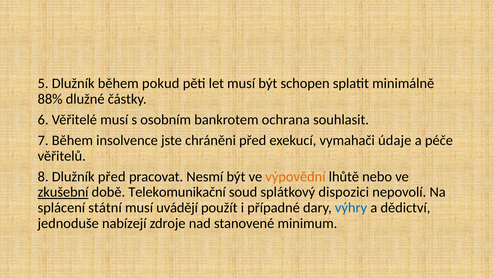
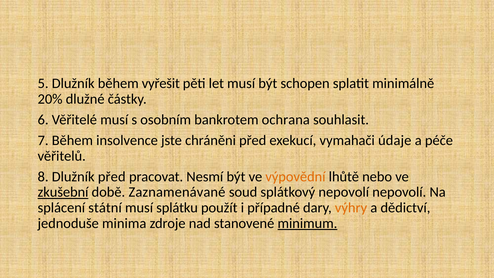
pokud: pokud -> vyřešit
88%: 88% -> 20%
Telekomunikační: Telekomunikační -> Zaznamenávané
splátkový dispozici: dispozici -> nepovolí
uvádějí: uvádějí -> splátku
výhry colour: blue -> orange
nabízejí: nabízejí -> minima
minimum underline: none -> present
